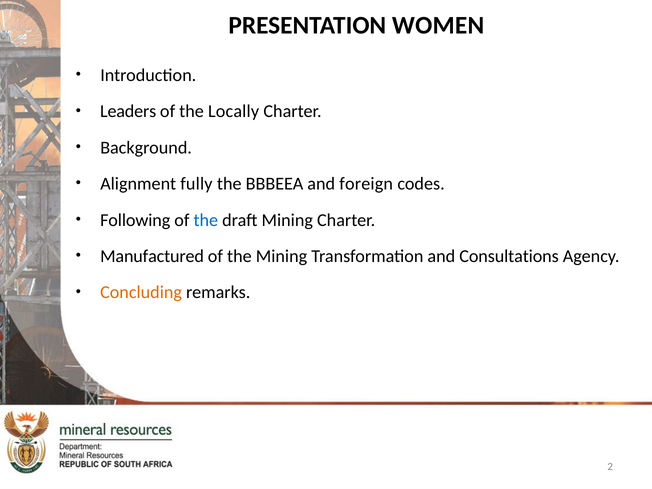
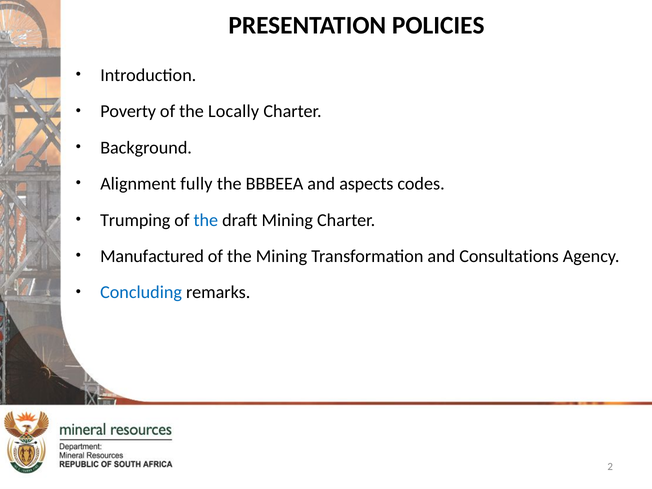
WOMEN: WOMEN -> POLICIES
Leaders: Leaders -> Poverty
foreign: foreign -> aspects
Following: Following -> Trumping
Concluding colour: orange -> blue
